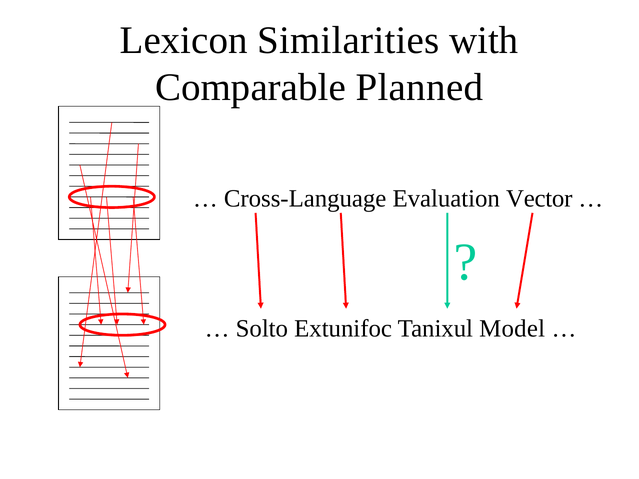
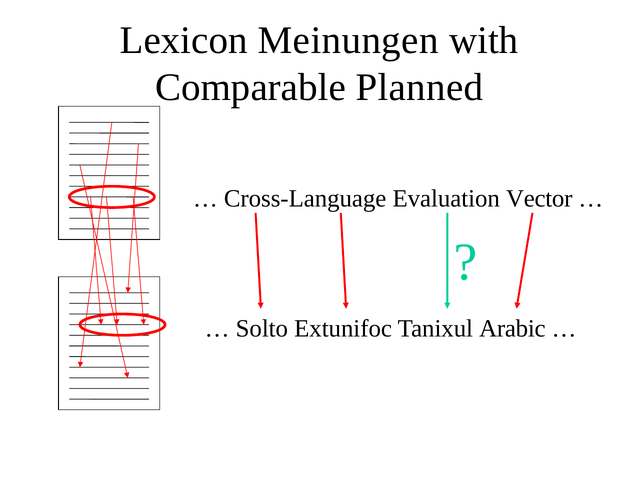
Similarities: Similarities -> Meinungen
Model: Model -> Arabic
